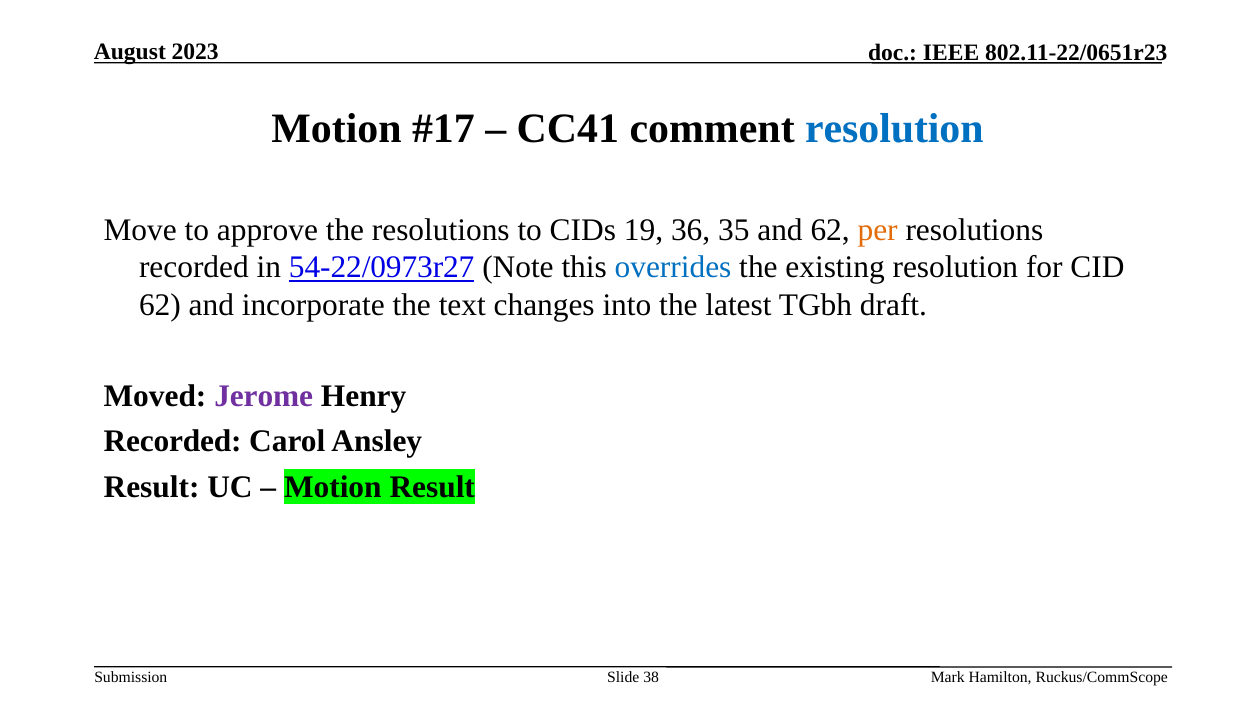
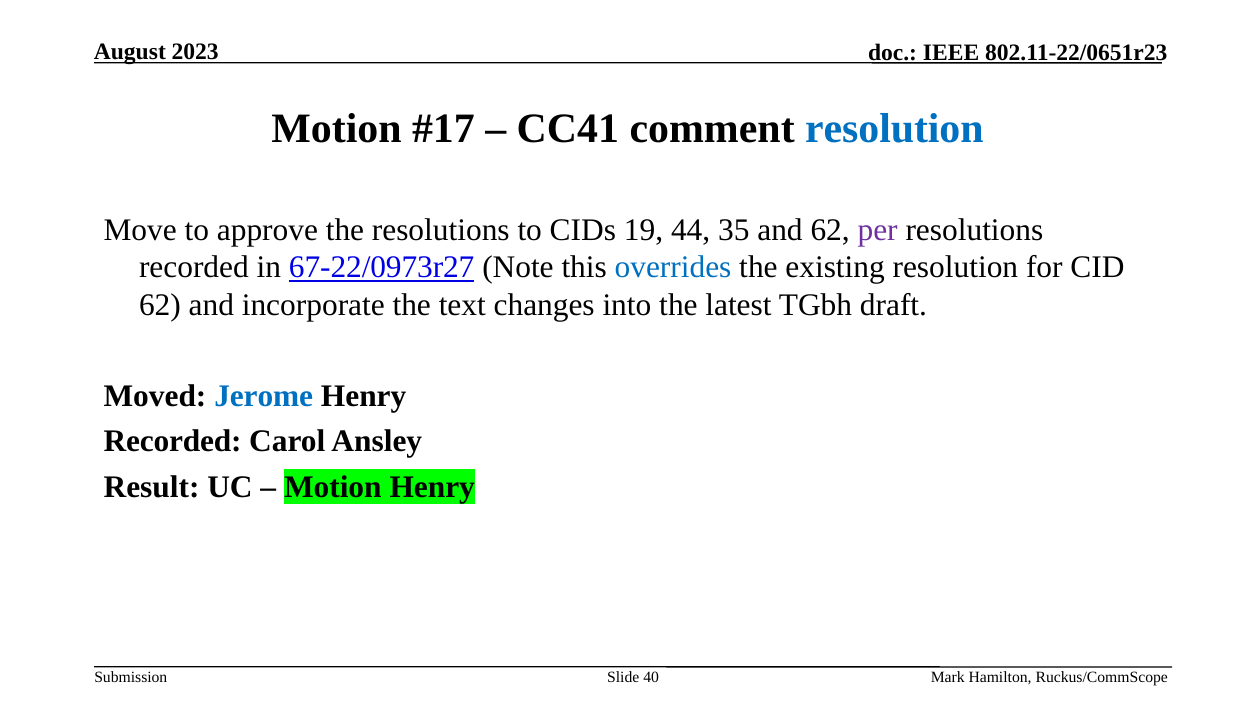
36: 36 -> 44
per colour: orange -> purple
54-22/0973r27: 54-22/0973r27 -> 67-22/0973r27
Jerome colour: purple -> blue
Motion Result: Result -> Henry
38: 38 -> 40
